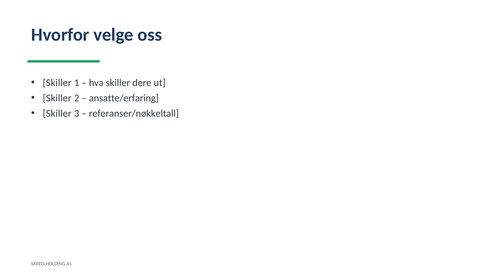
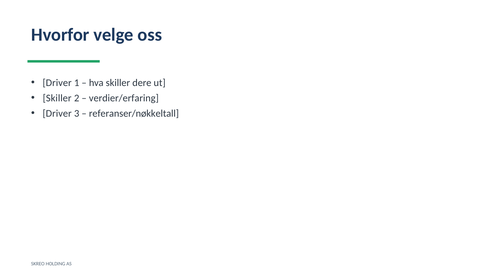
Skiller at (57, 83): Skiller -> Driver
ansatte/erfaring: ansatte/erfaring -> verdier/erfaring
Skiller at (57, 113): Skiller -> Driver
